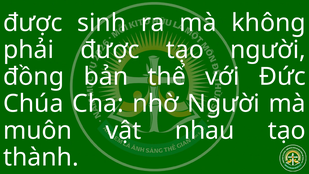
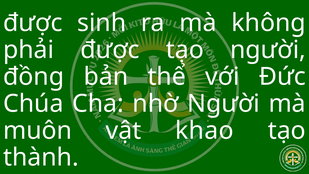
nhau: nhau -> khao
